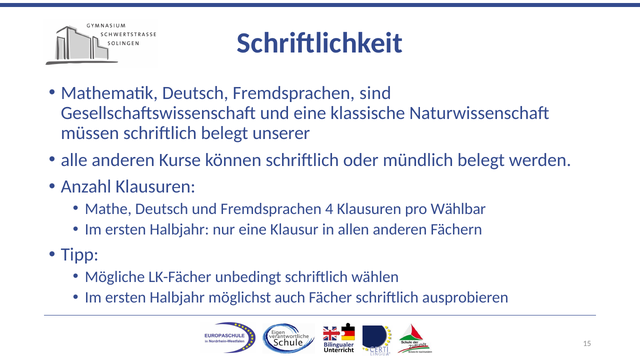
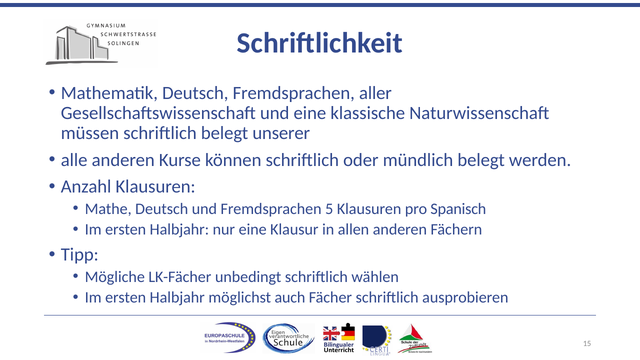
sind: sind -> aller
4: 4 -> 5
Wählbar: Wählbar -> Spanisch
